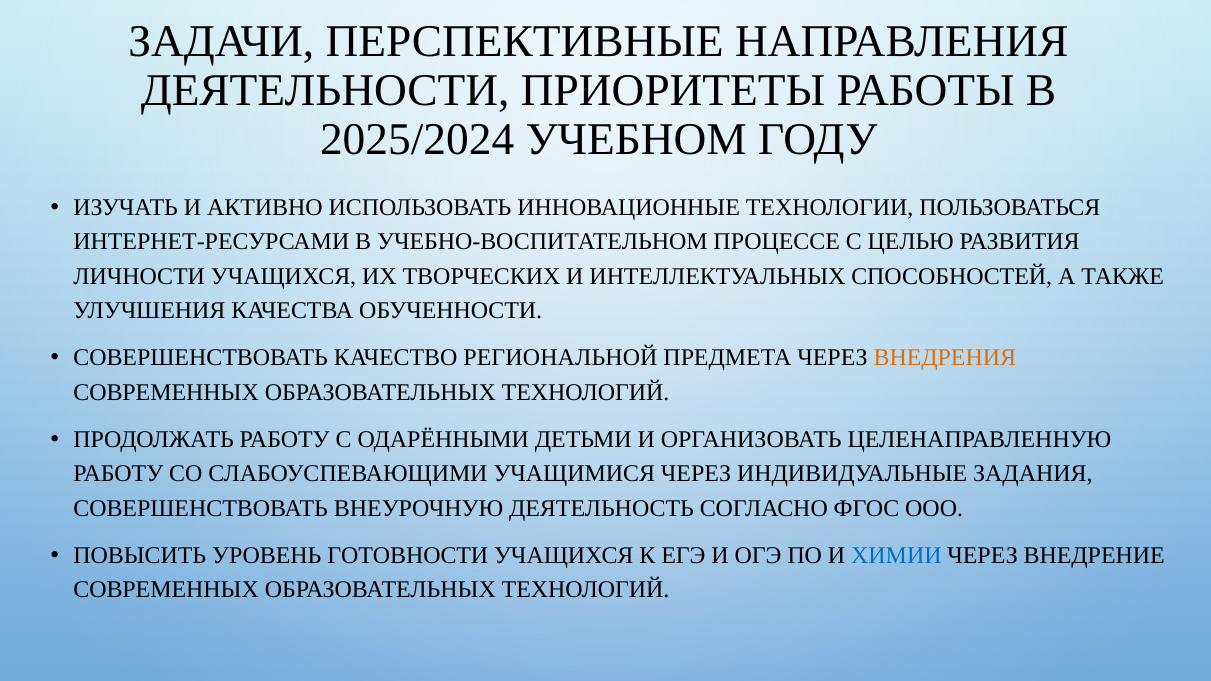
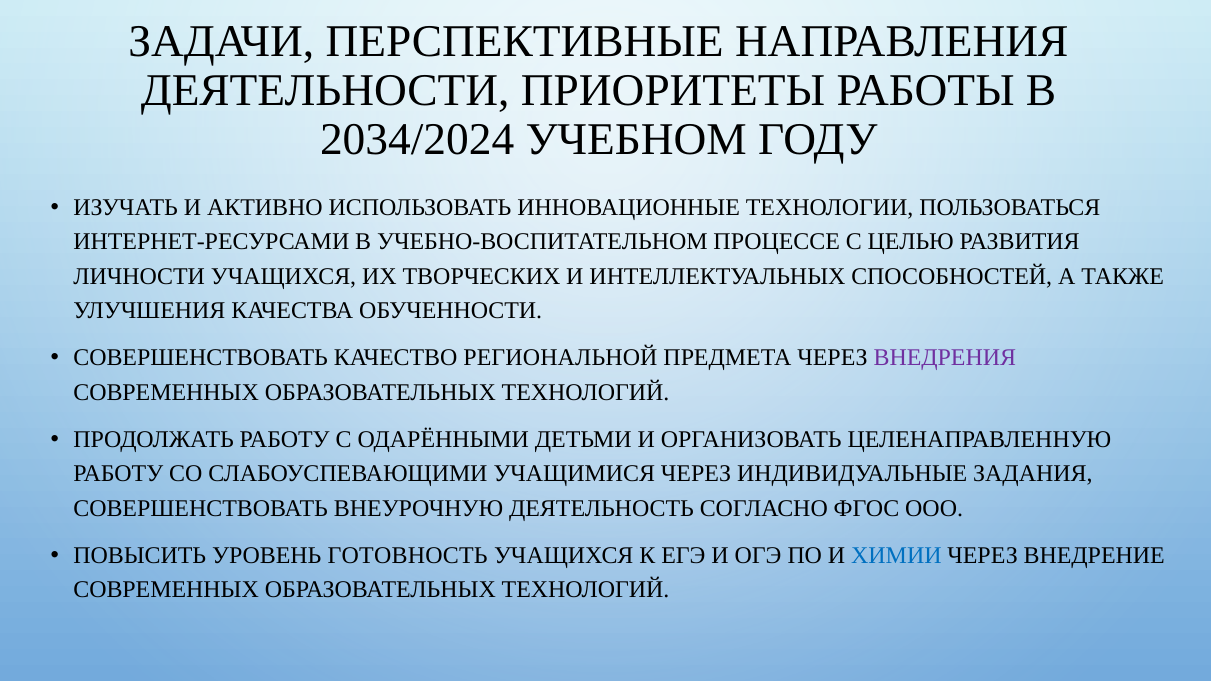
2025/2024: 2025/2024 -> 2034/2024
ВНЕДРЕНИЯ colour: orange -> purple
ГОТОВНОСТИ: ГОТОВНОСТИ -> ГОТОВНОСТЬ
